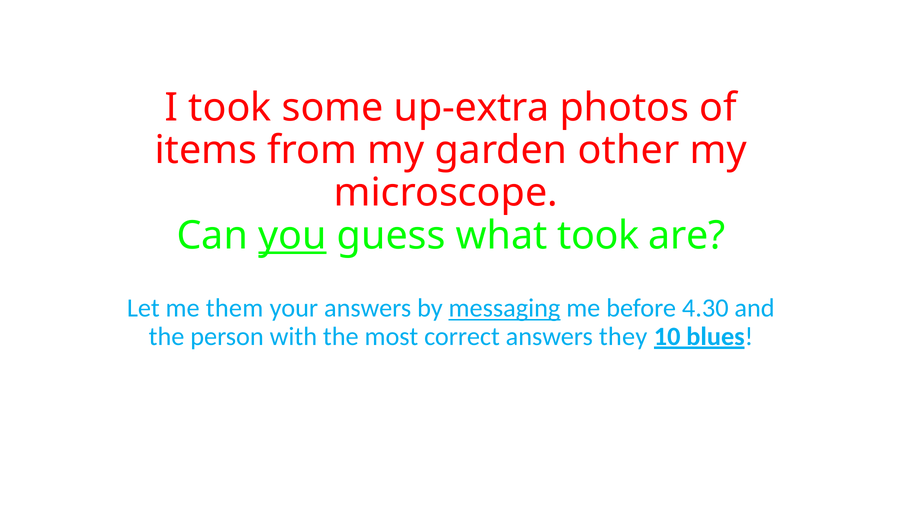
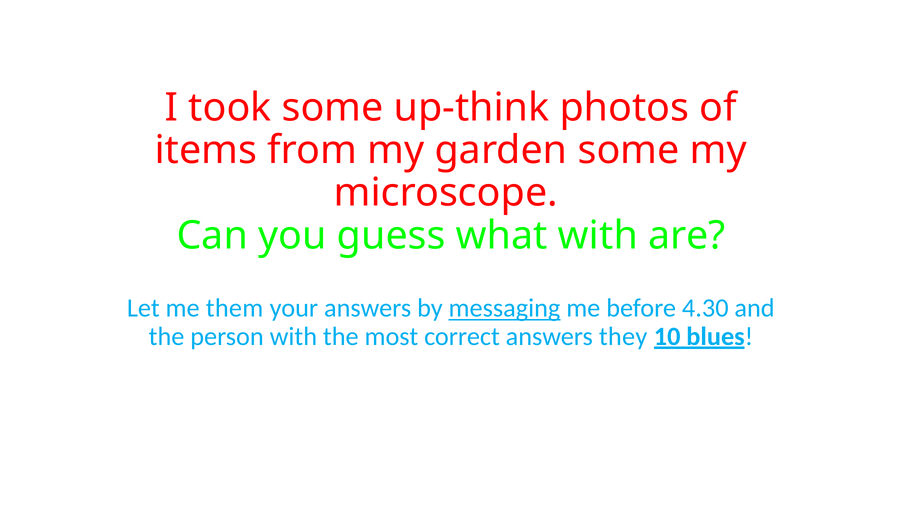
up-extra: up-extra -> up-think
garden other: other -> some
you underline: present -> none
what took: took -> with
